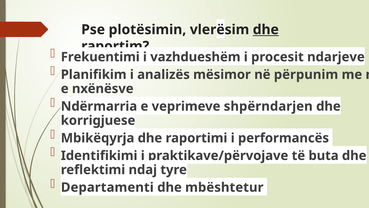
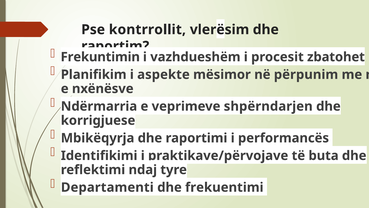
plotësimin: plotësimin -> kontrrollit
dhe at (266, 30) underline: present -> none
Frekuentimi: Frekuentimi -> Frekuntimin
ndarjeve: ndarjeve -> zbatohet
analizës: analizës -> aspekte
mbështetur: mbështetur -> frekuentimi
